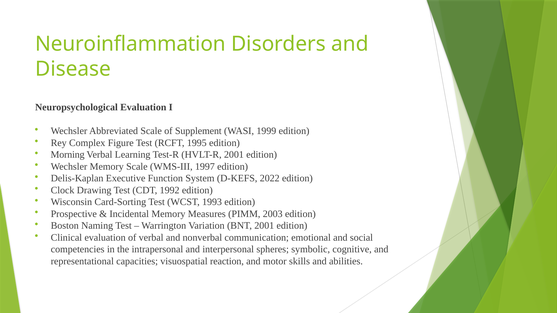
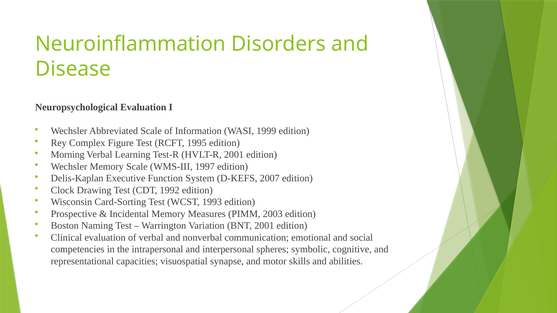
Supplement: Supplement -> Information
2022: 2022 -> 2007
reaction: reaction -> synapse
